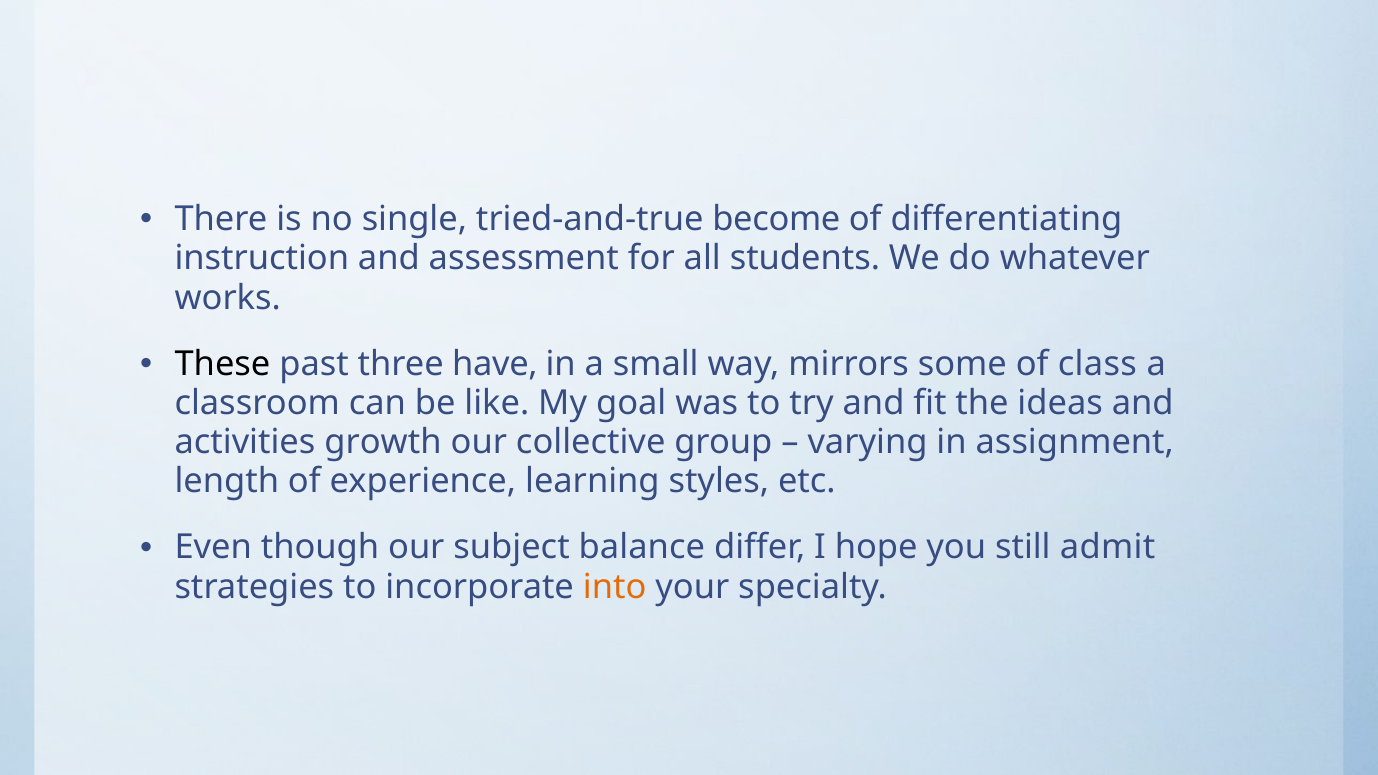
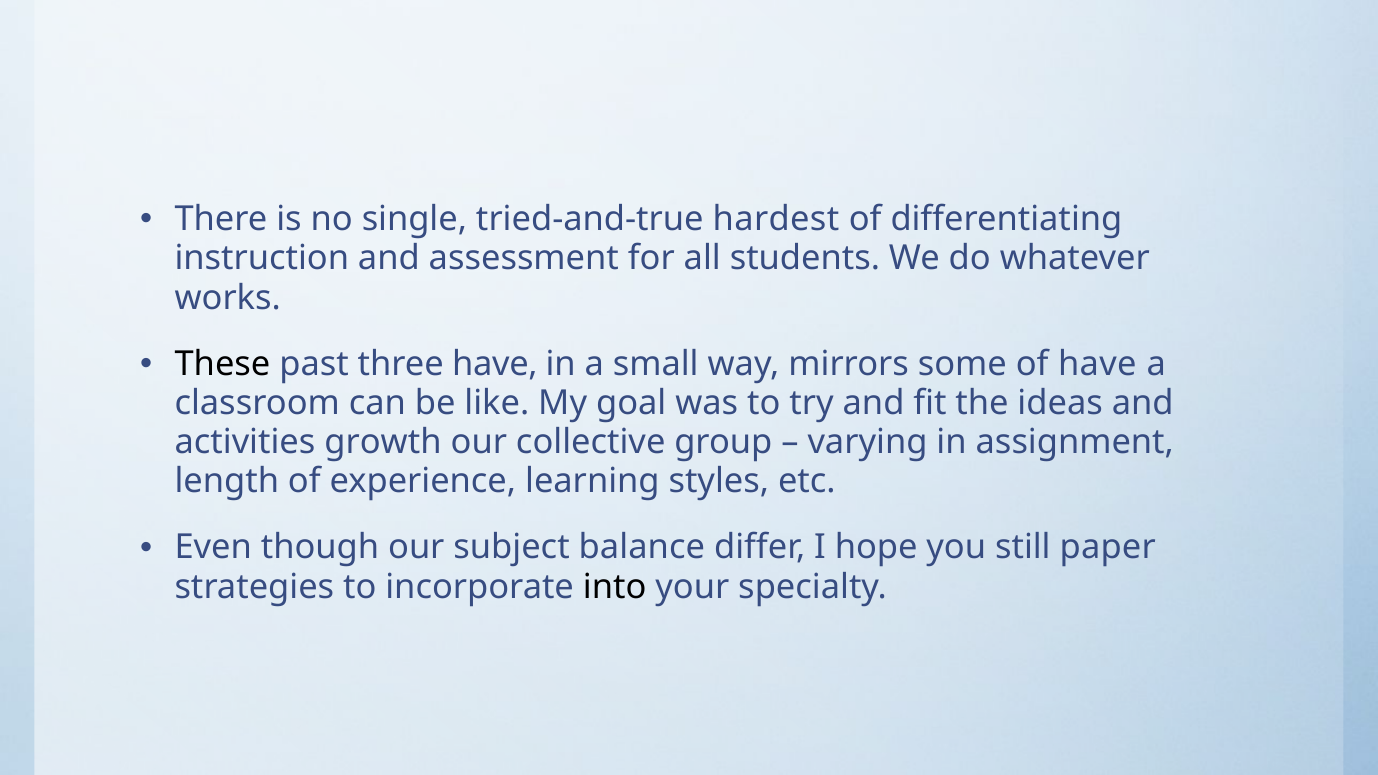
become: become -> hardest
of class: class -> have
admit: admit -> paper
into colour: orange -> black
